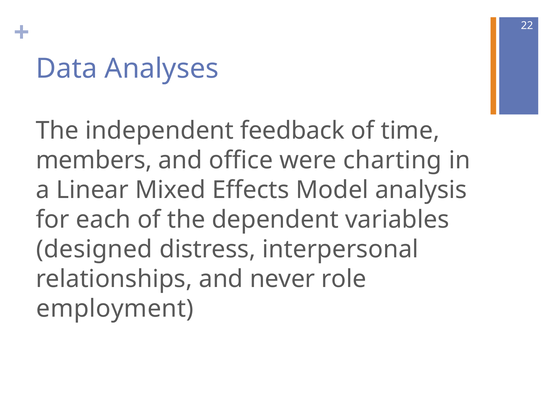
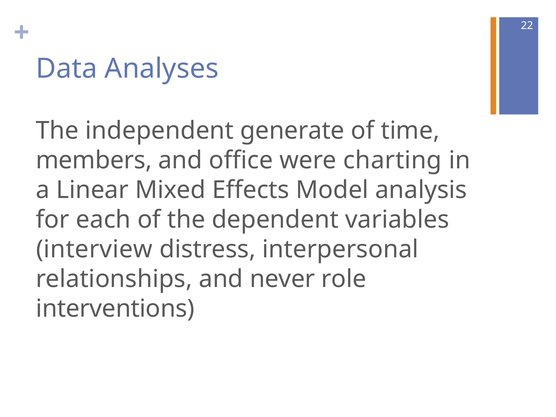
feedback: feedback -> generate
designed: designed -> interview
employment: employment -> interventions
